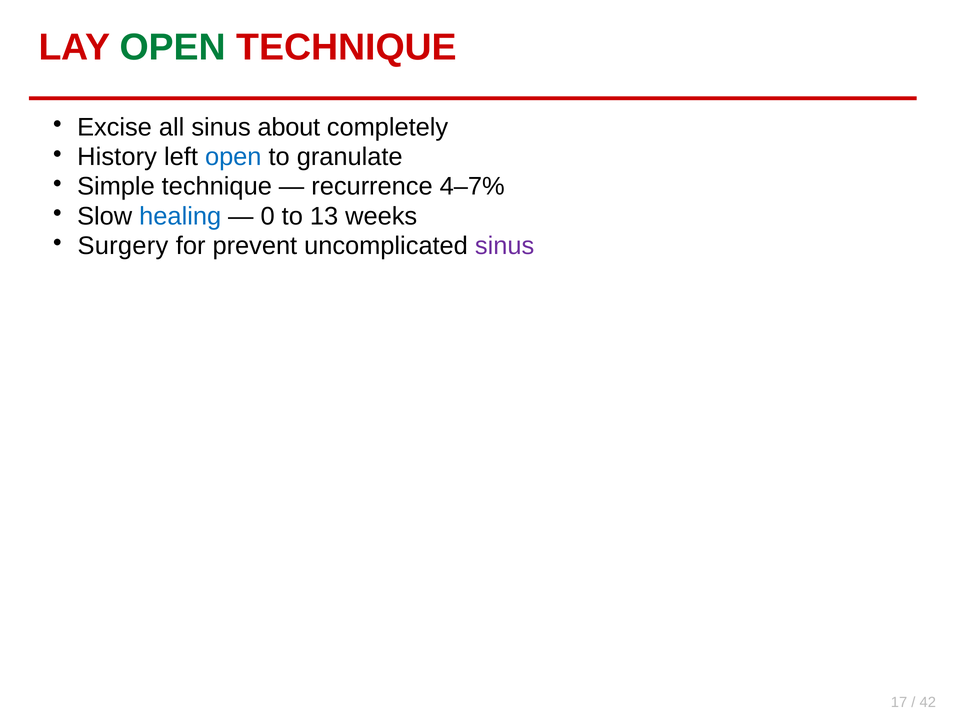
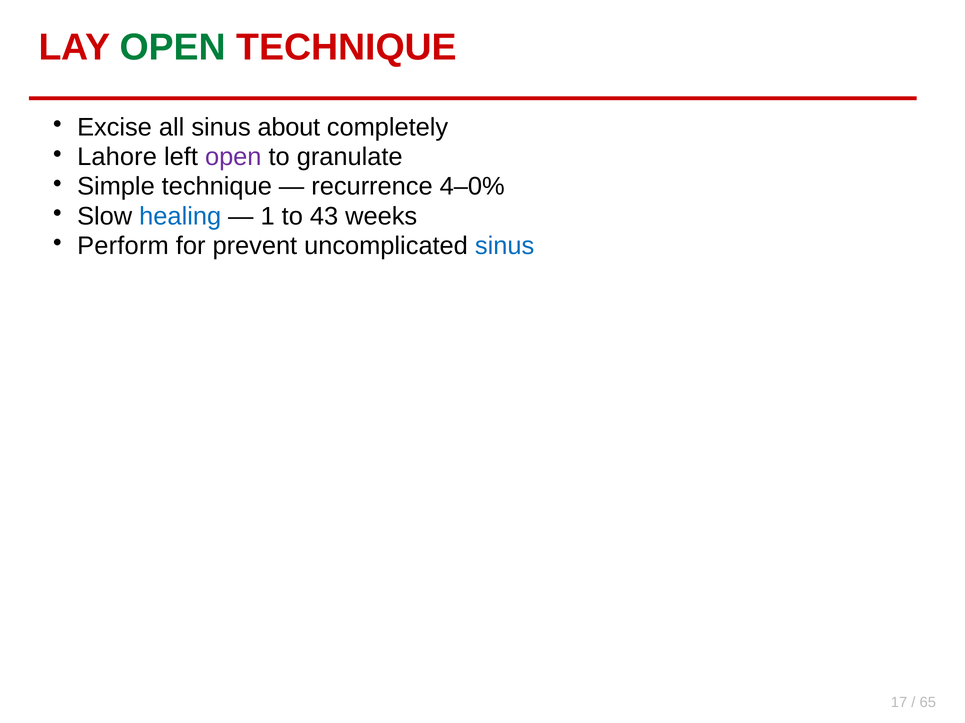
History: History -> Lahore
open at (233, 157) colour: blue -> purple
4–7%: 4–7% -> 4–0%
0: 0 -> 1
13: 13 -> 43
Surgery: Surgery -> Perform
sinus at (505, 246) colour: purple -> blue
42: 42 -> 65
